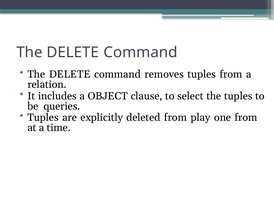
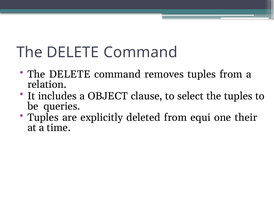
play: play -> equi
one from: from -> their
